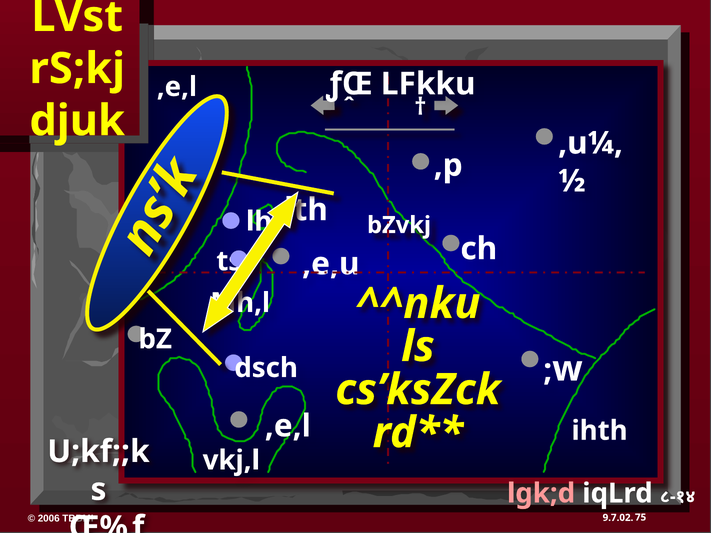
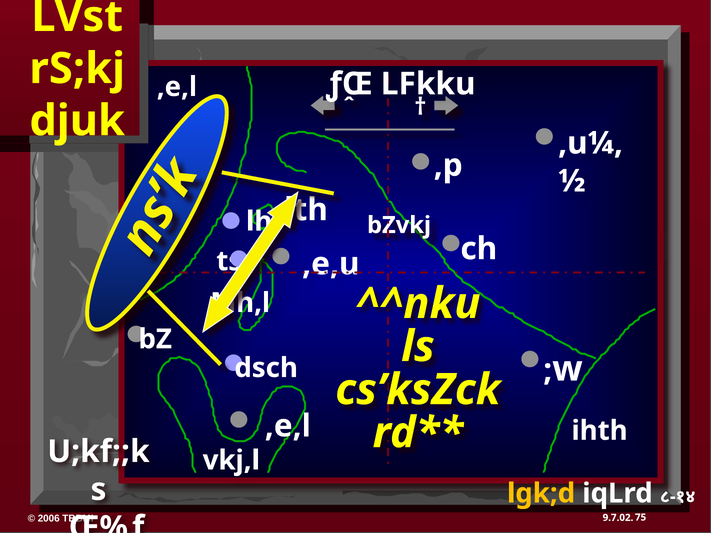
lgk;d colour: pink -> yellow
